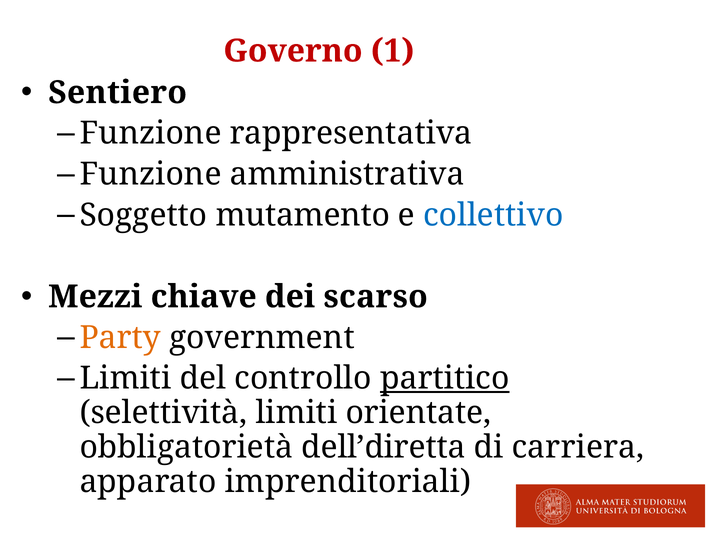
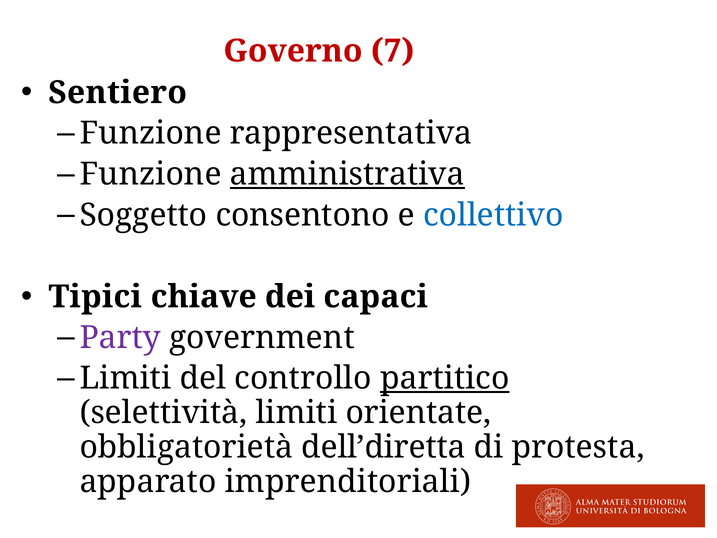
1: 1 -> 7
amministrativa underline: none -> present
mutamento: mutamento -> consentono
Mezzi: Mezzi -> Tipici
scarso: scarso -> capaci
Party colour: orange -> purple
carriera: carriera -> protesta
